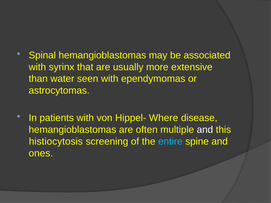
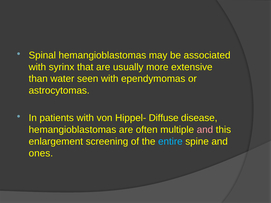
Where: Where -> Diffuse
and at (205, 130) colour: white -> pink
histiocytosis: histiocytosis -> enlargement
